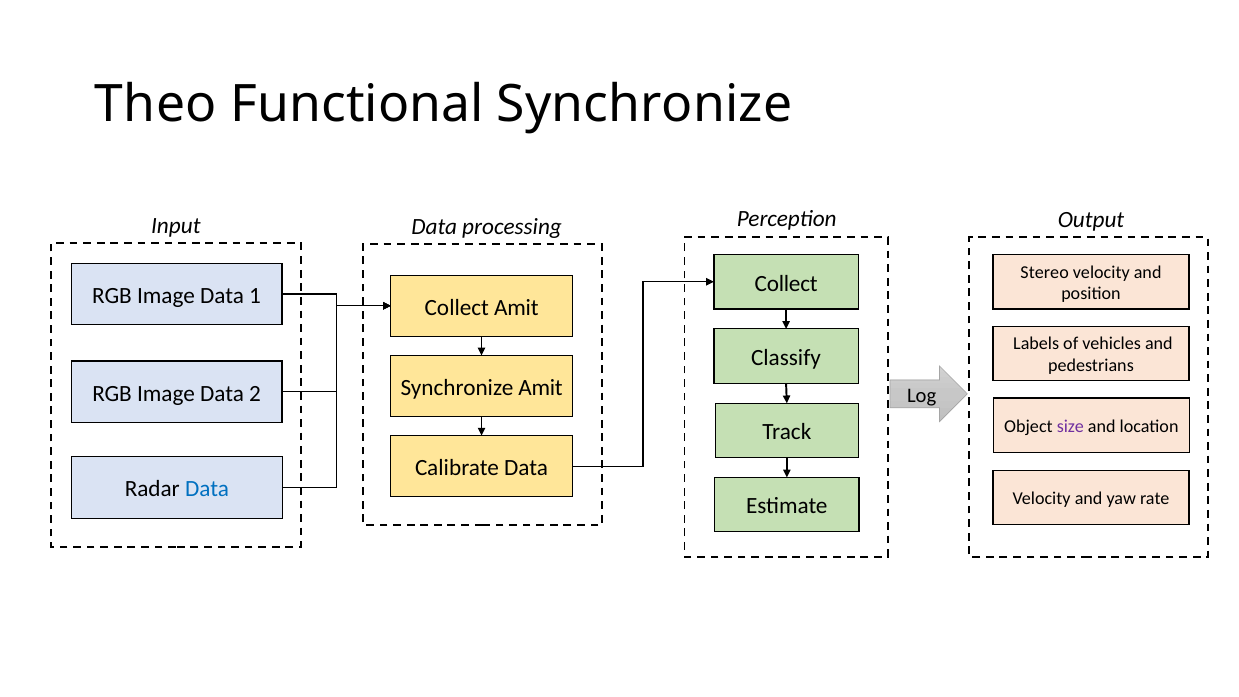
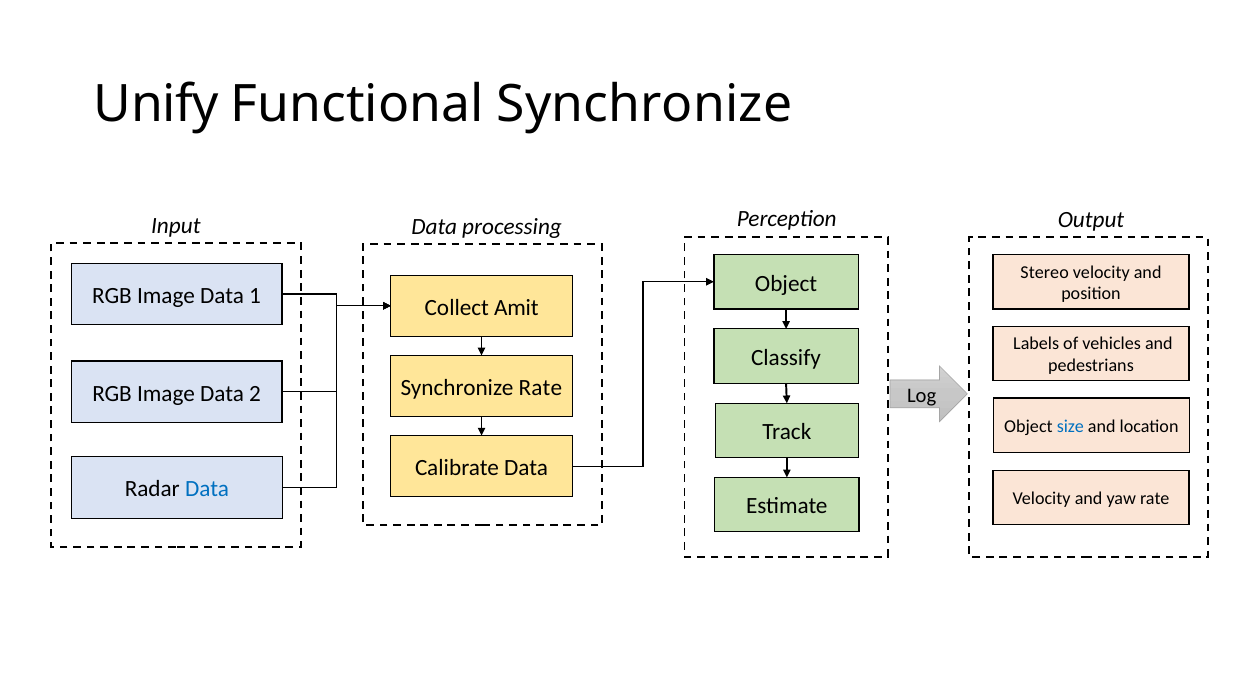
Theo: Theo -> Unify
Collect at (786, 283): Collect -> Object
Synchronize Amit: Amit -> Rate
size colour: purple -> blue
